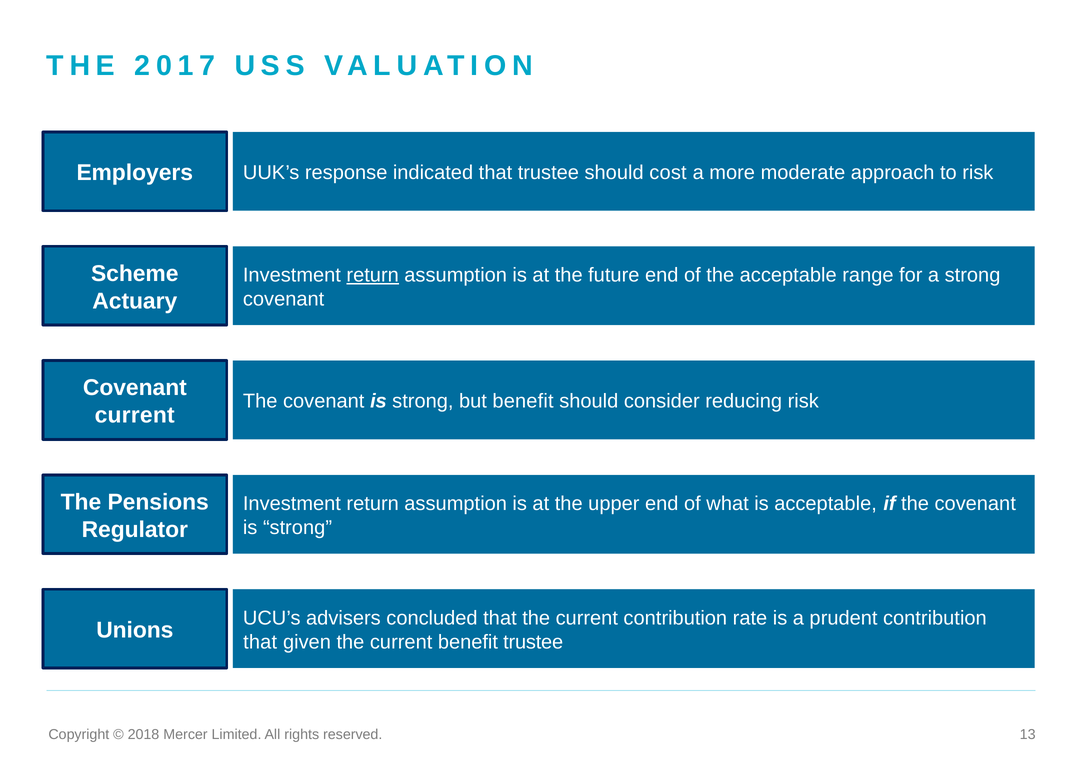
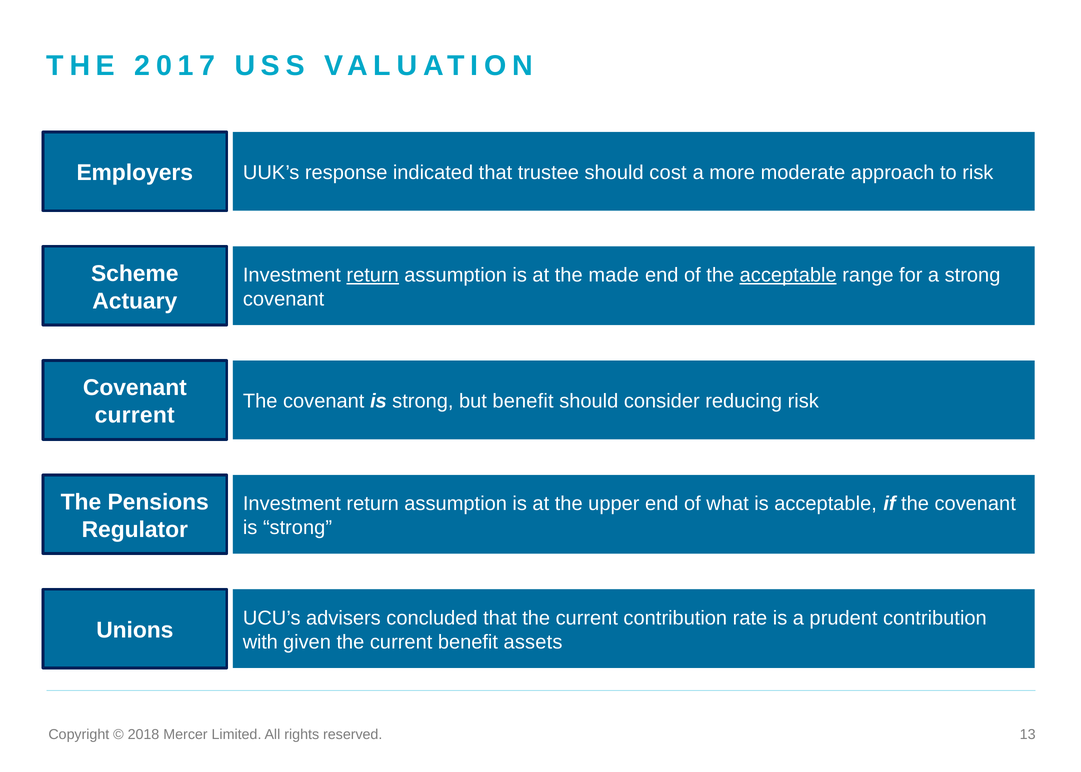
future: future -> made
acceptable at (788, 275) underline: none -> present
that at (260, 642): that -> with
benefit trustee: trustee -> assets
